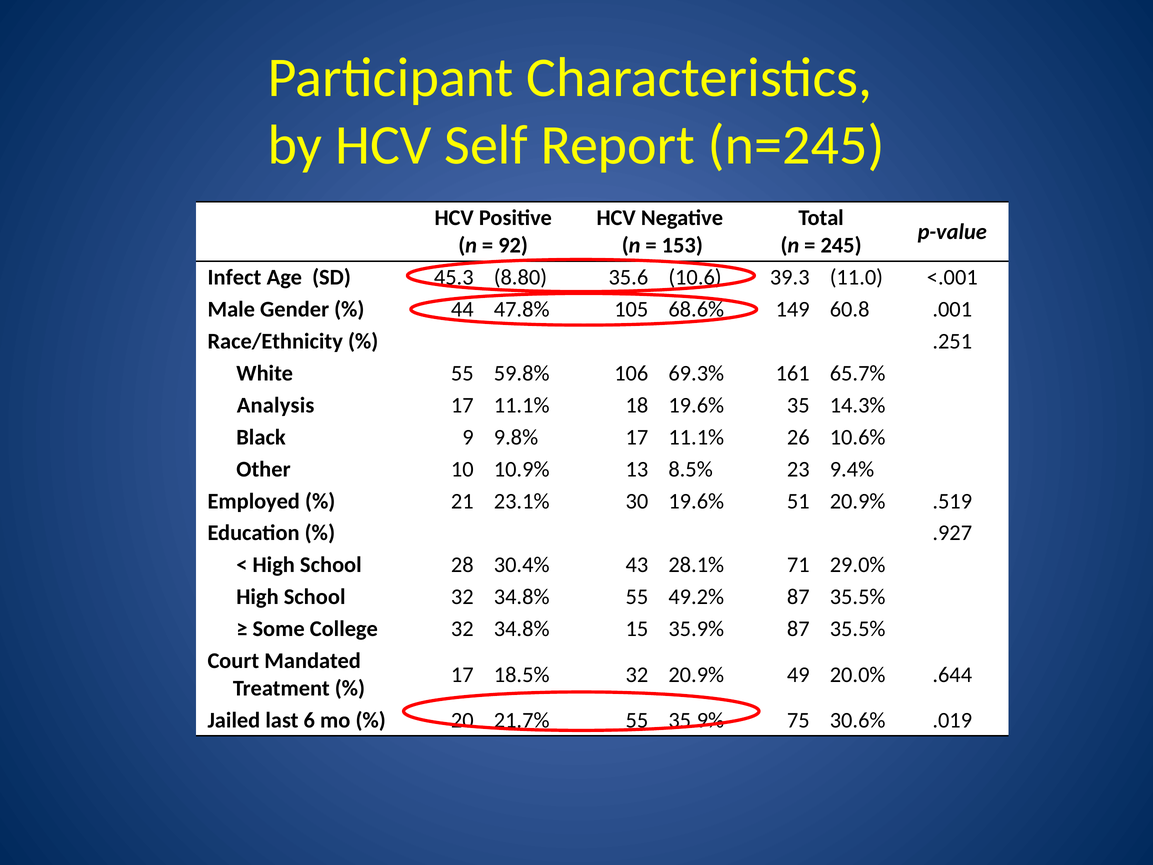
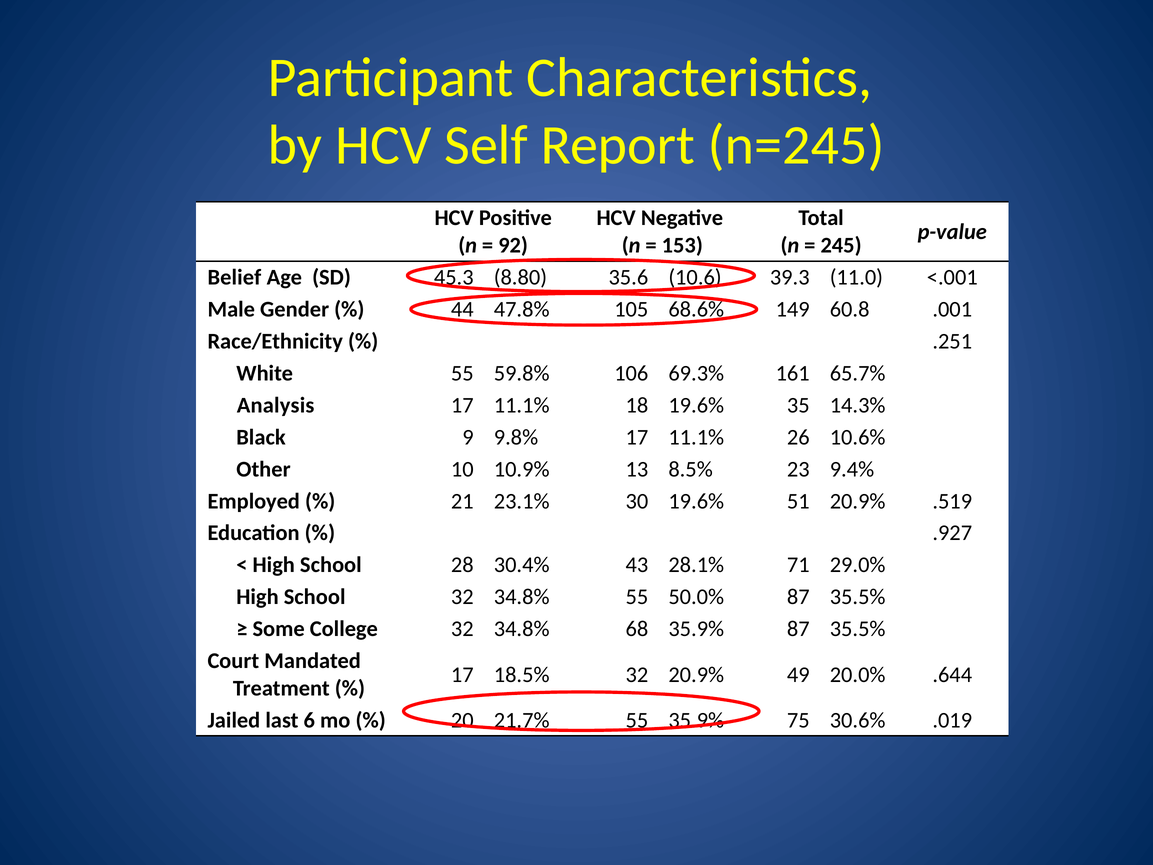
Infect: Infect -> Belief
49.2%: 49.2% -> 50.0%
15: 15 -> 68
